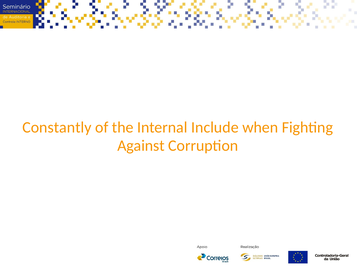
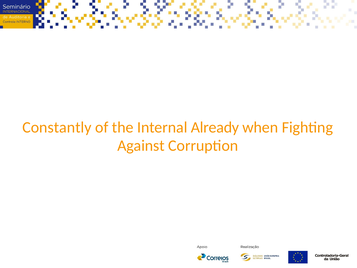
Include: Include -> Already
